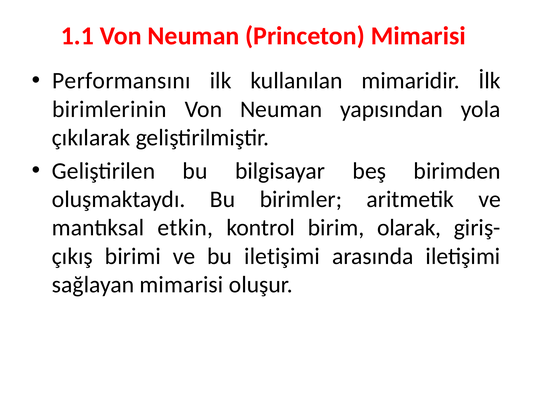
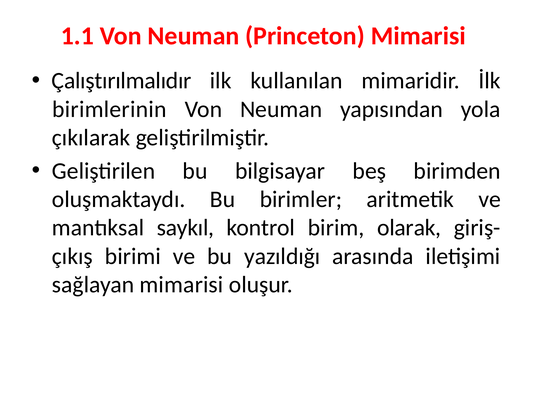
Performansını: Performansını -> Çalıştırılmalıdır
etkin: etkin -> saykıl
bu iletişimi: iletişimi -> yazıldığı
